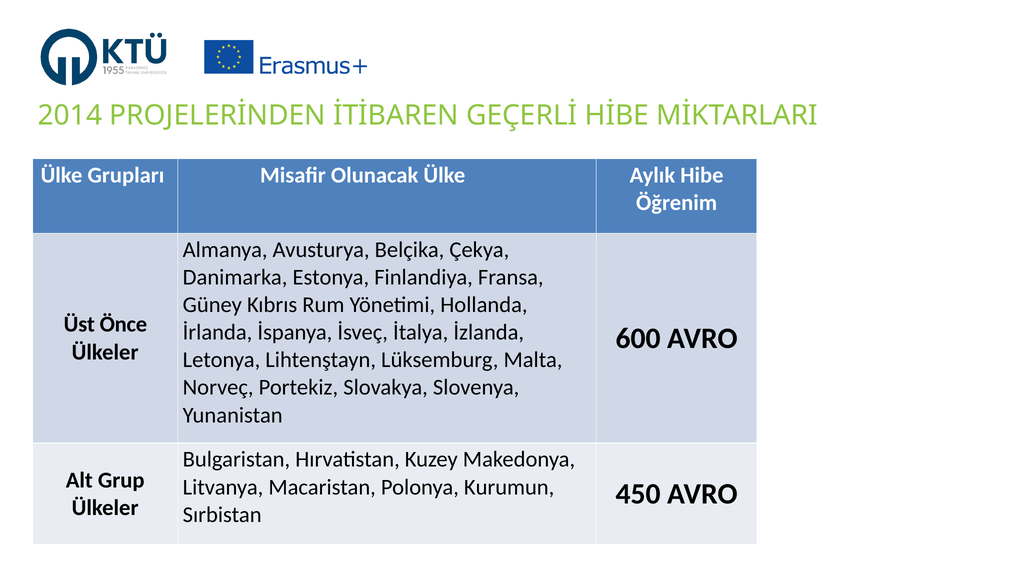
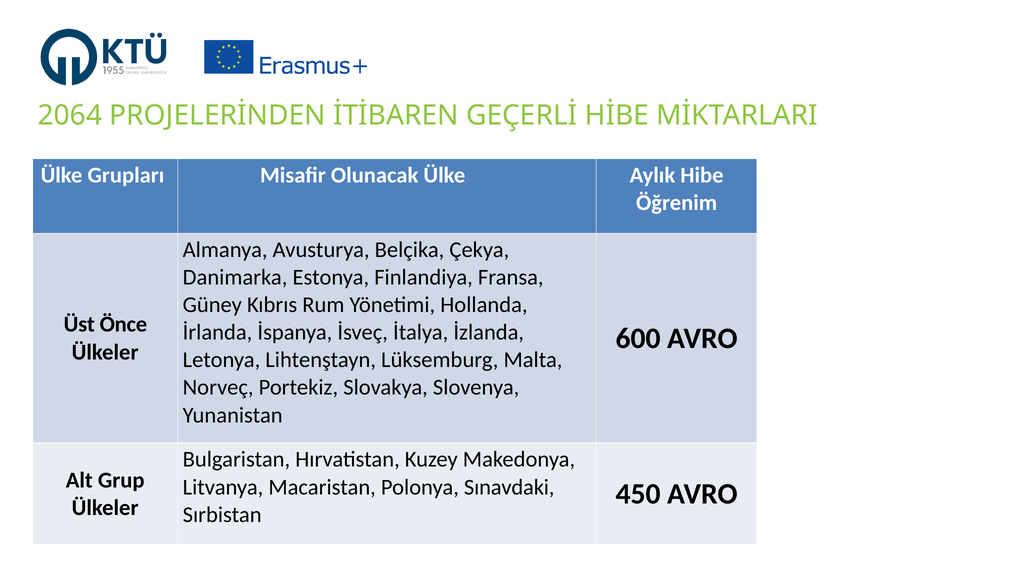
2014: 2014 -> 2064
Kurumun: Kurumun -> Sınavdaki
